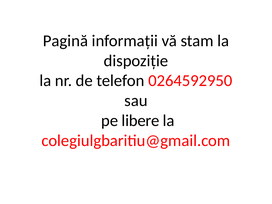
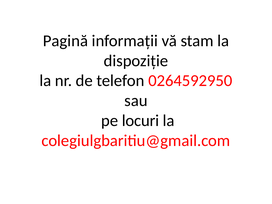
libere: libere -> locuri
